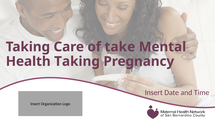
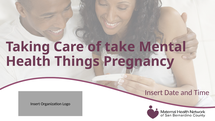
Health Taking: Taking -> Things
